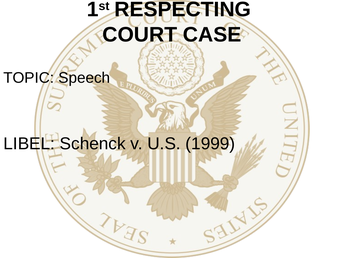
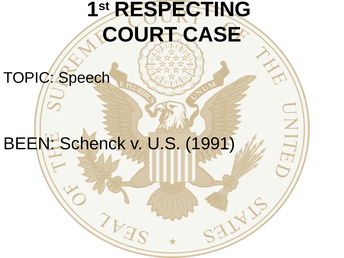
LIBEL: LIBEL -> BEEN
1999: 1999 -> 1991
